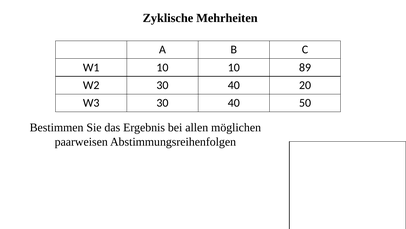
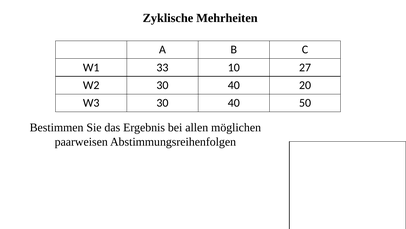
W1 10: 10 -> 33
89: 89 -> 27
